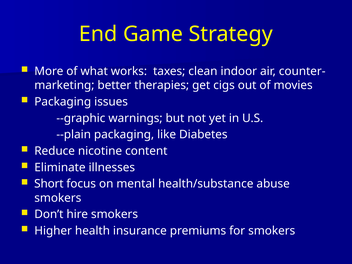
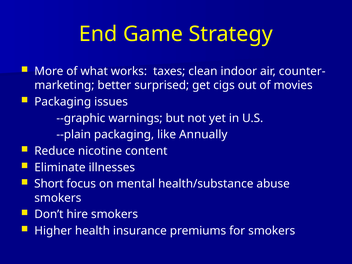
therapies: therapies -> surprised
Diabetes: Diabetes -> Annually
